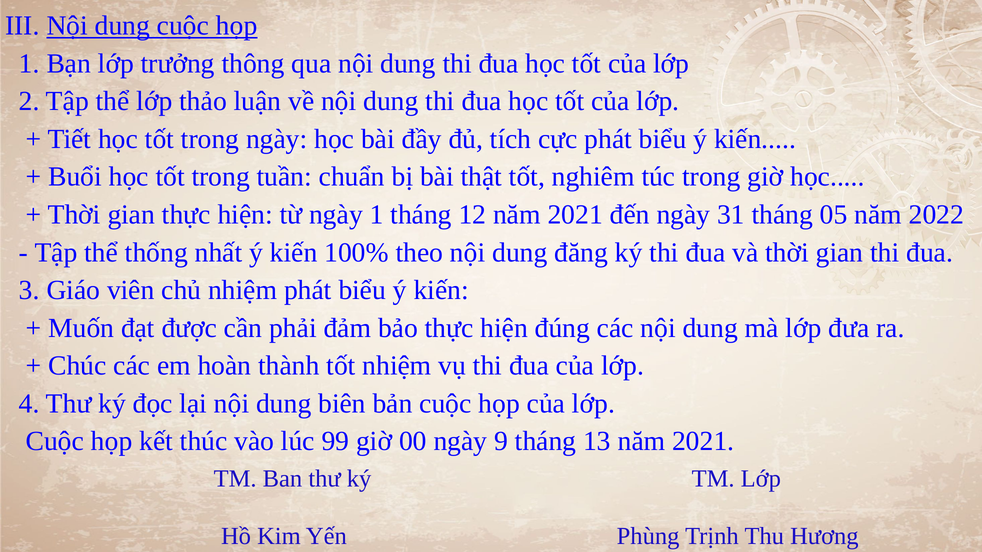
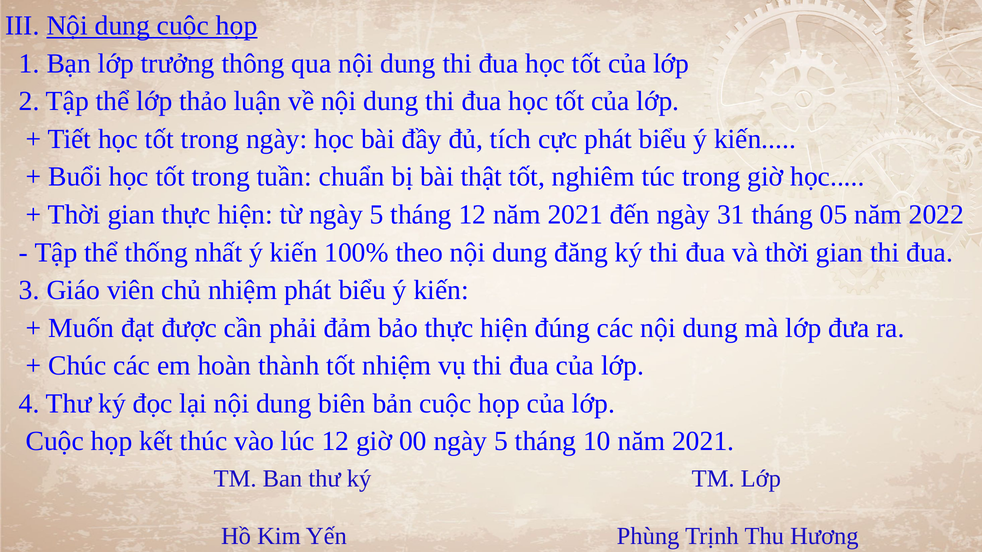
từ ngày 1: 1 -> 5
lúc 99: 99 -> 12
00 ngày 9: 9 -> 5
13: 13 -> 10
